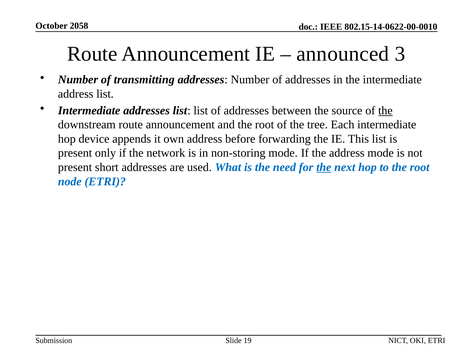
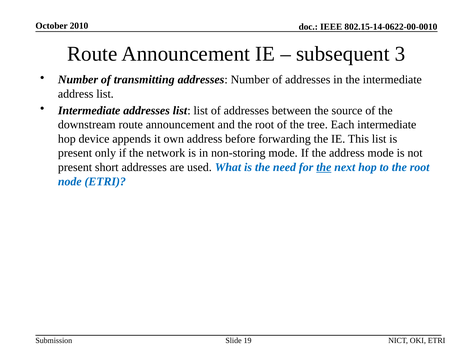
2058: 2058 -> 2010
announced: announced -> subsequent
the at (385, 110) underline: present -> none
